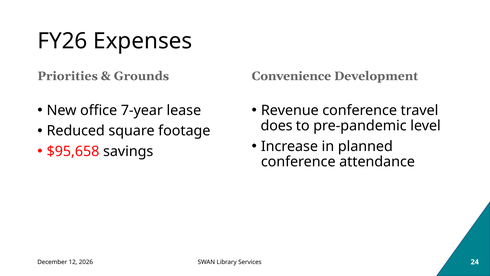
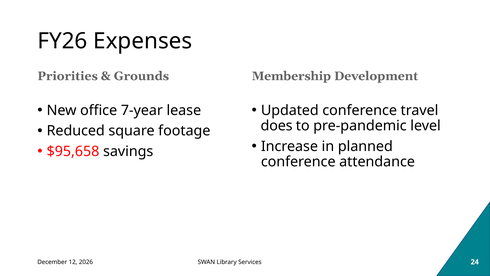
Convenience: Convenience -> Membership
Revenue: Revenue -> Updated
